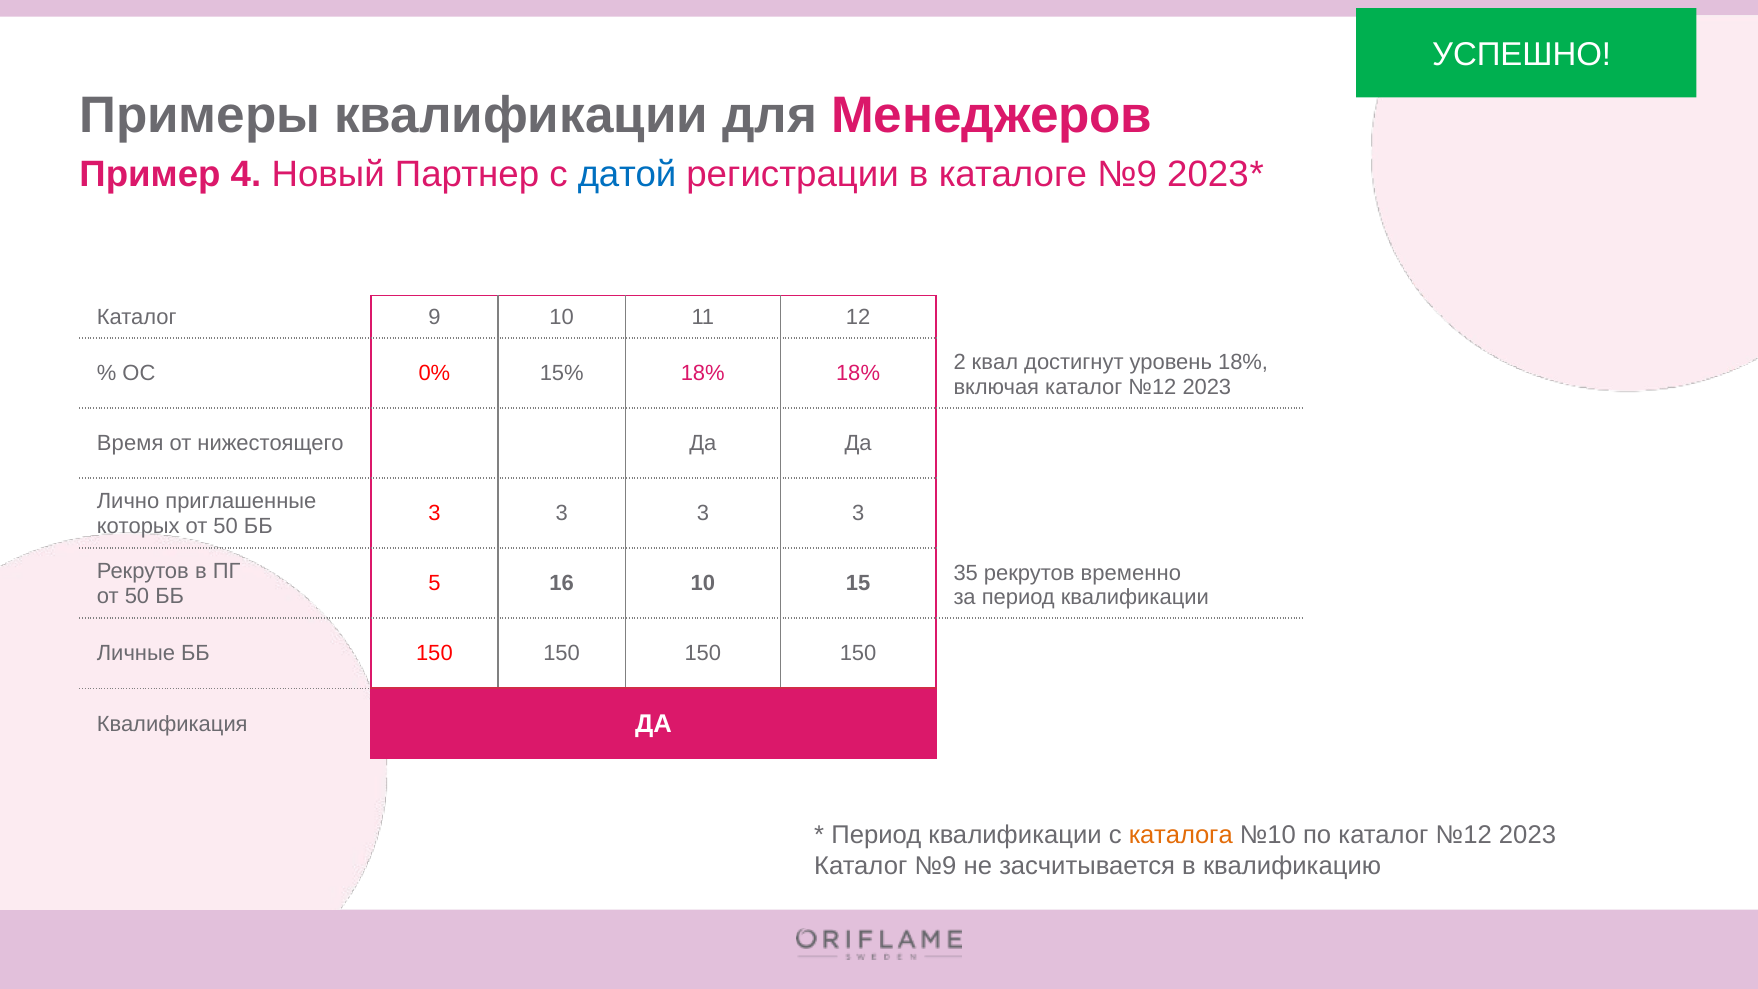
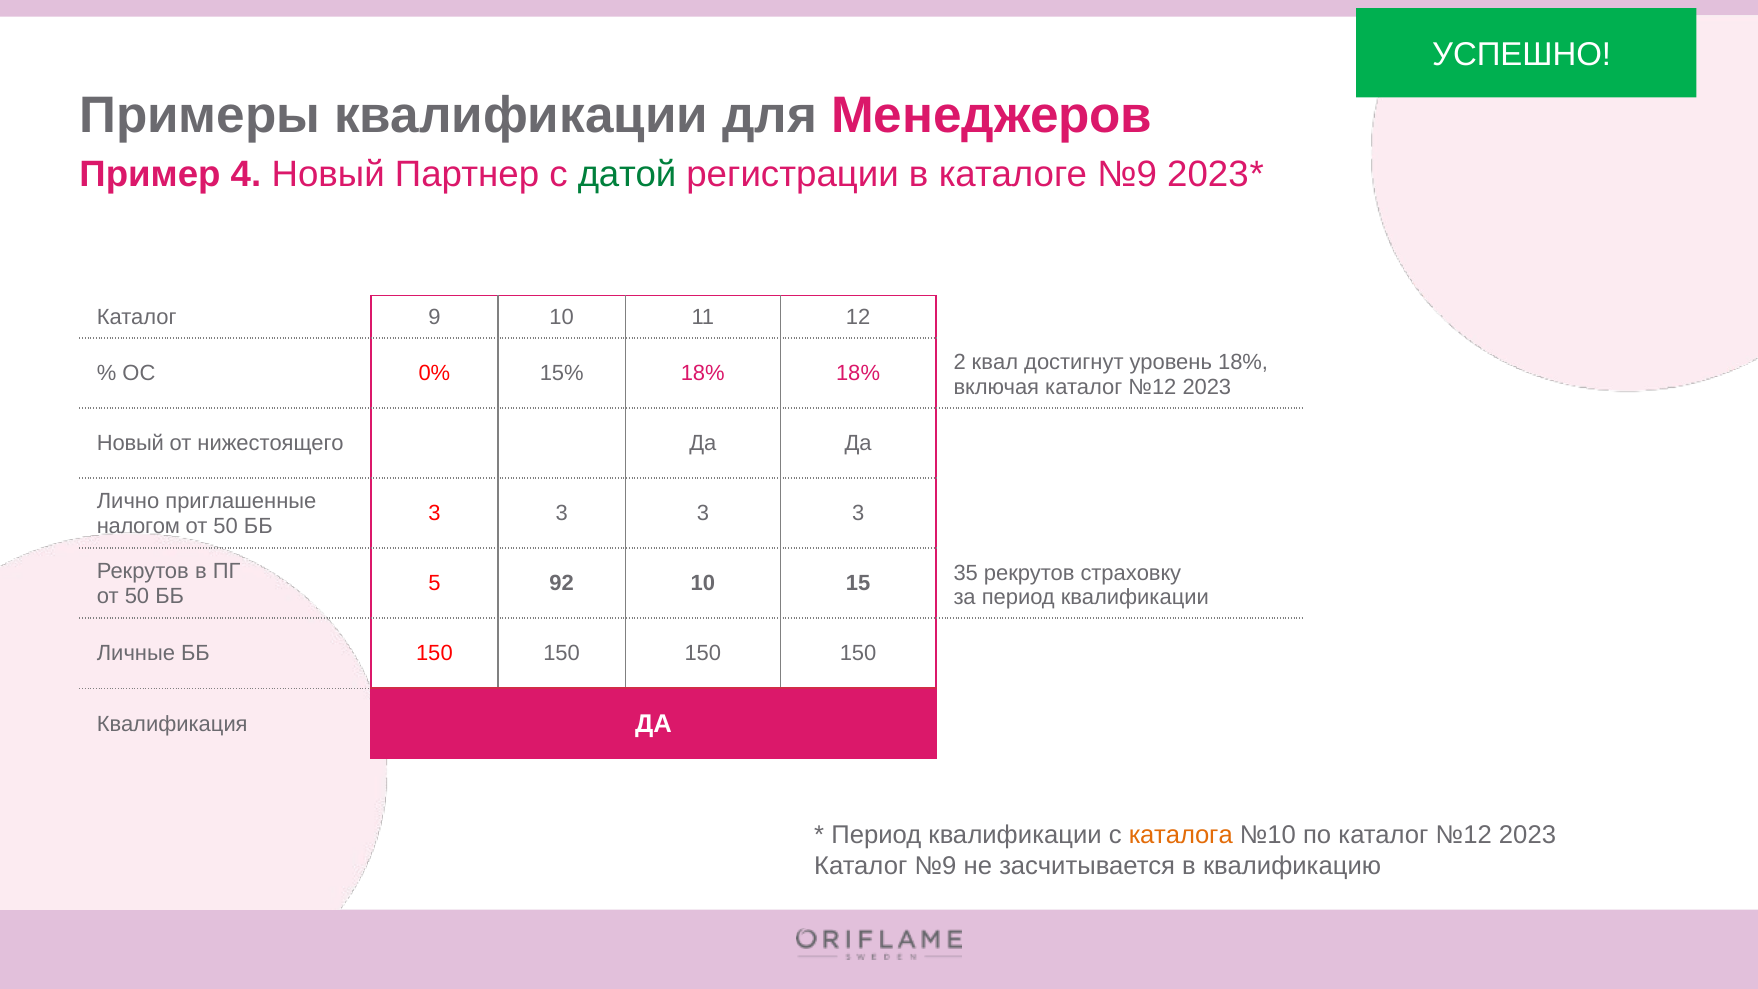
датой colour: blue -> green
Время at (130, 443): Время -> Новый
которых: которых -> налогом
16: 16 -> 92
временно: временно -> страховку
